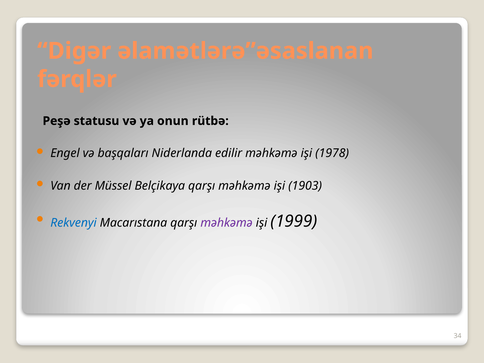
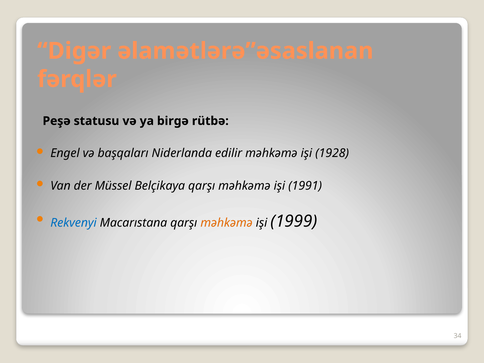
onun: onun -> birgə
1978: 1978 -> 1928
1903: 1903 -> 1991
məhkəmə at (227, 223) colour: purple -> orange
